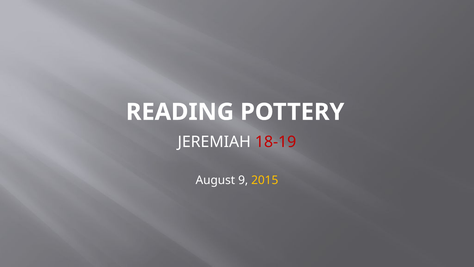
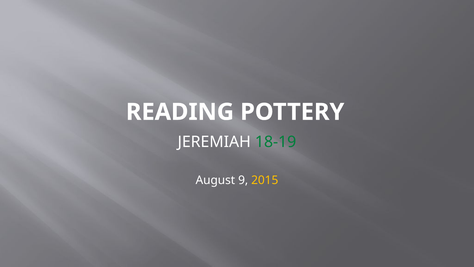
18-19 colour: red -> green
